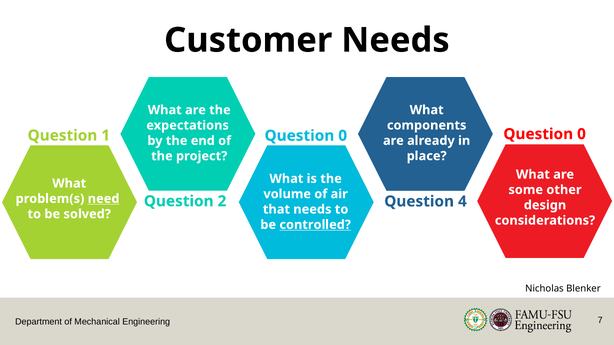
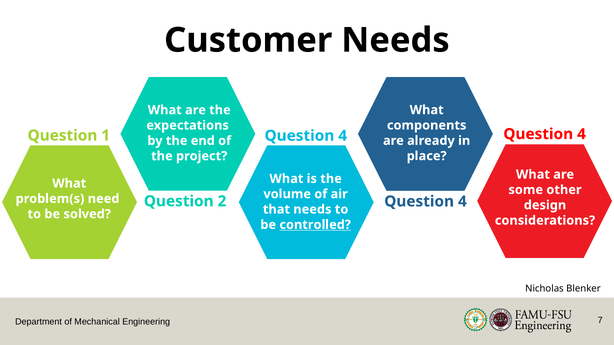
0 at (581, 134): 0 -> 4
0 at (343, 136): 0 -> 4
need underline: present -> none
